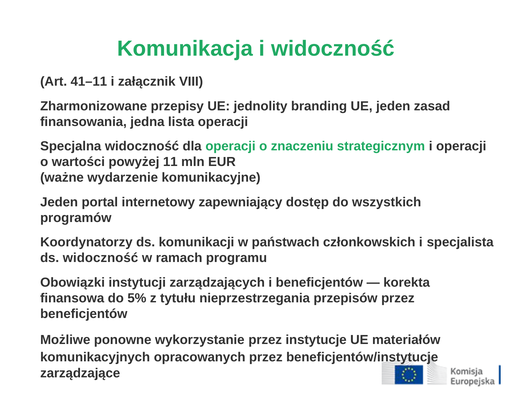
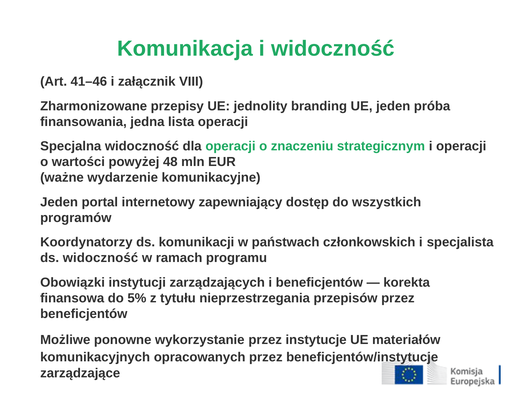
41–11: 41–11 -> 41–46
zasad: zasad -> próba
11: 11 -> 48
